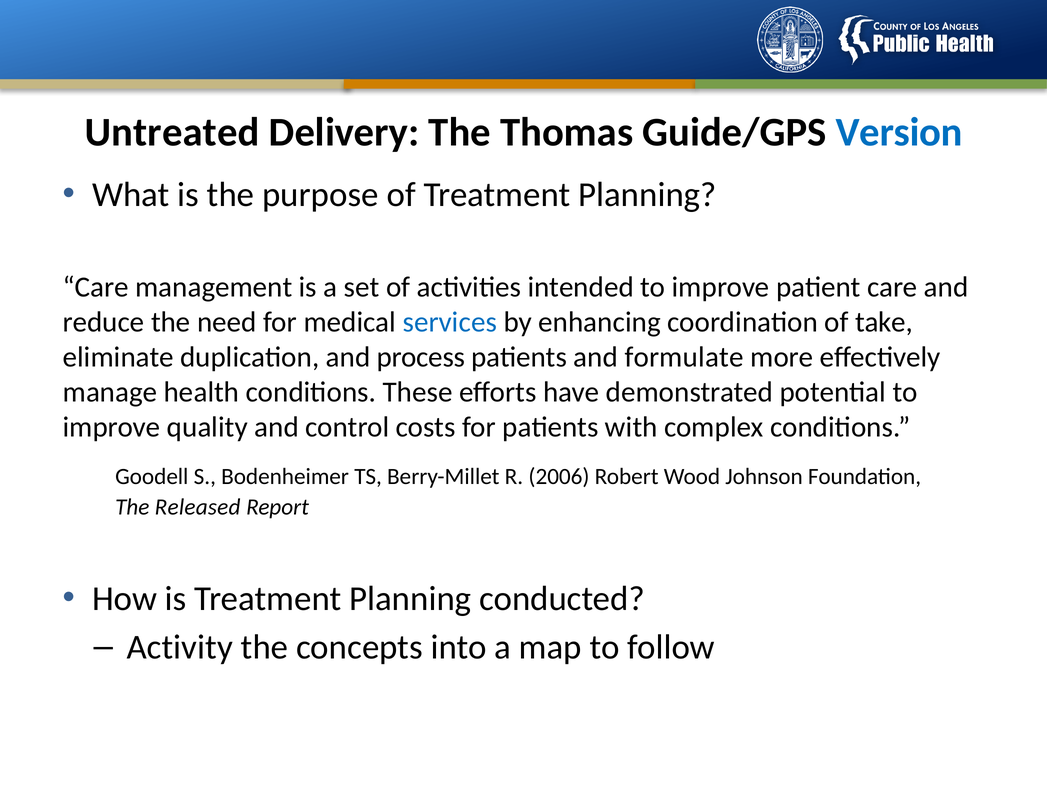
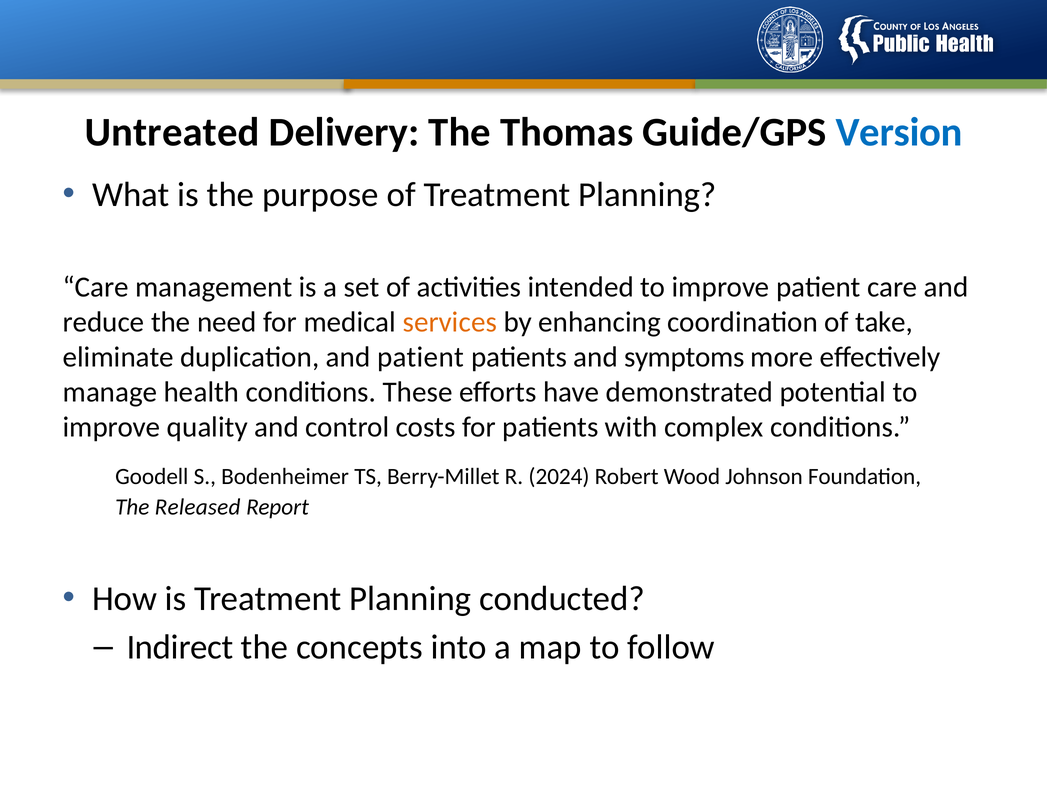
services colour: blue -> orange
and process: process -> patient
formulate: formulate -> symptoms
2006: 2006 -> 2024
Activity: Activity -> Indirect
